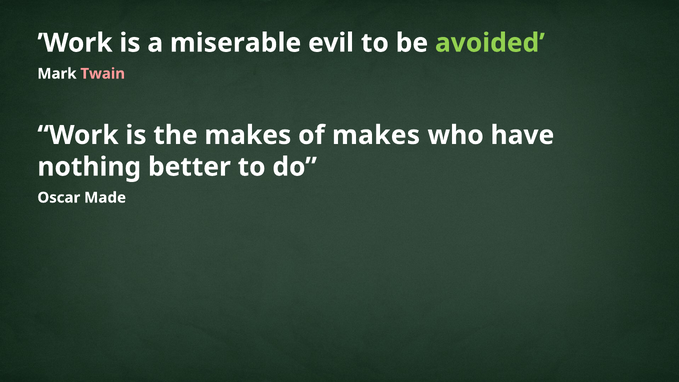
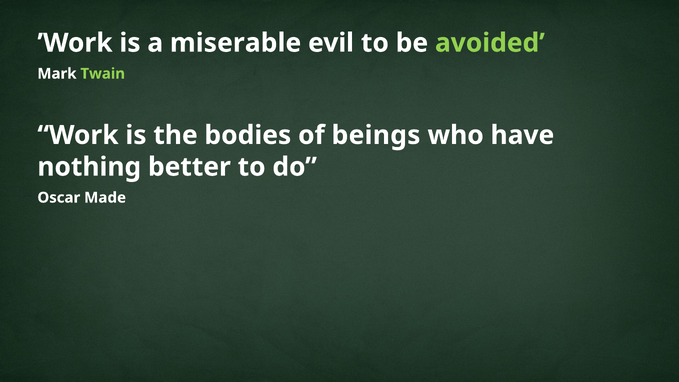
Twain colour: pink -> light green
the makes: makes -> bodies
of makes: makes -> beings
